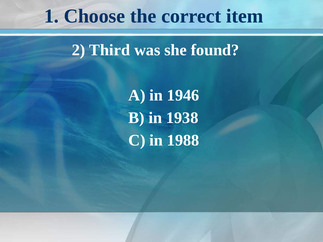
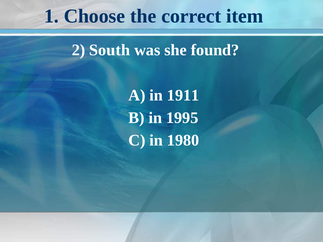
Third: Third -> South
1946: 1946 -> 1911
1938: 1938 -> 1995
1988: 1988 -> 1980
